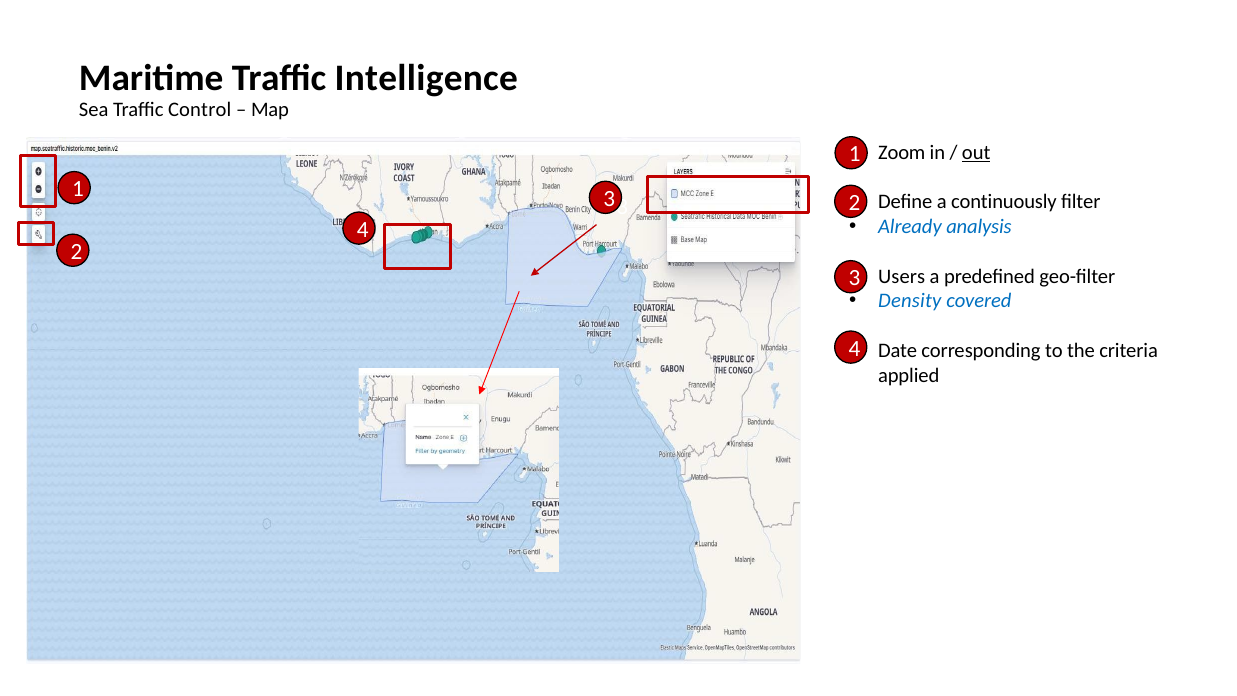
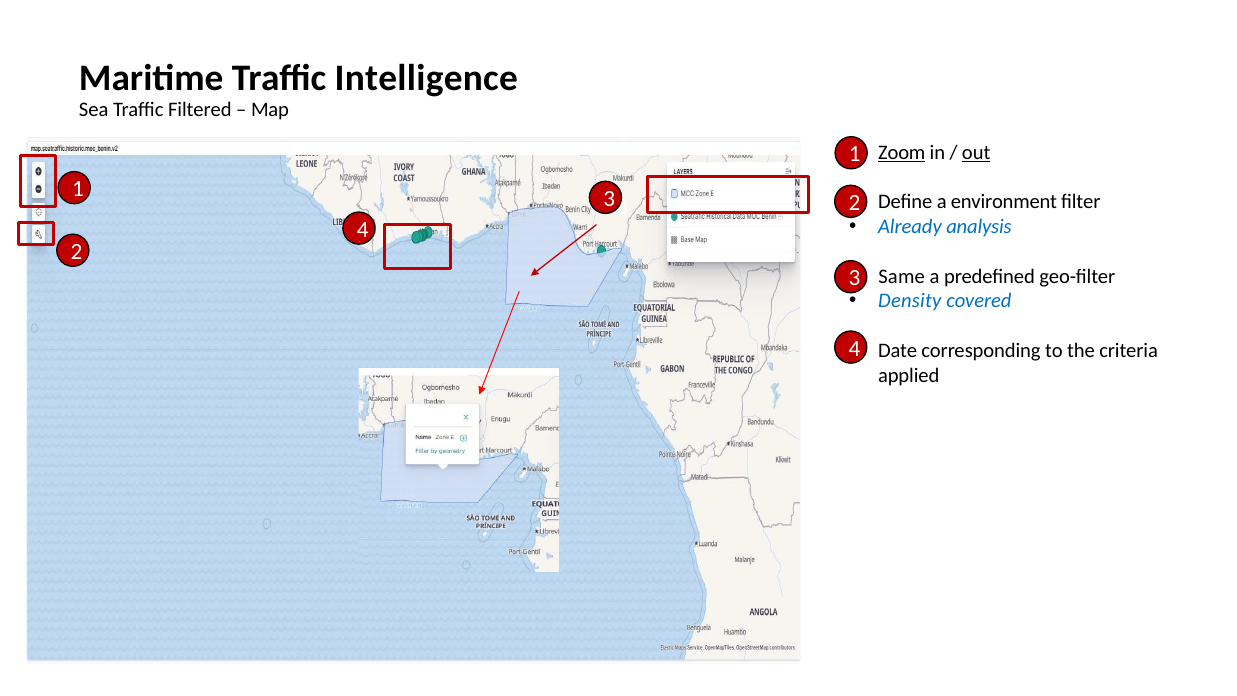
Control: Control -> Filtered
Zoom underline: none -> present
continuously: continuously -> environment
Users: Users -> Same
